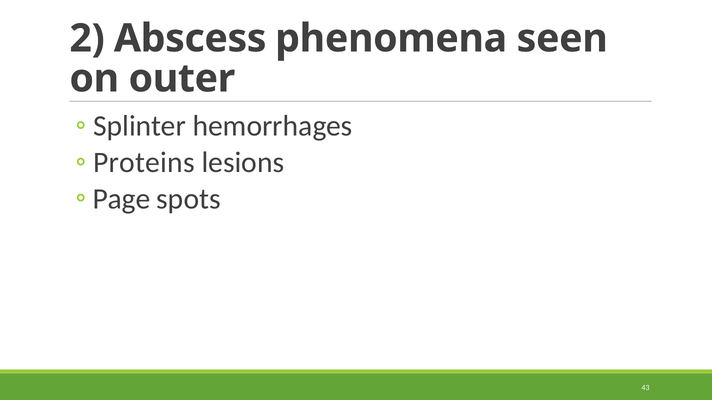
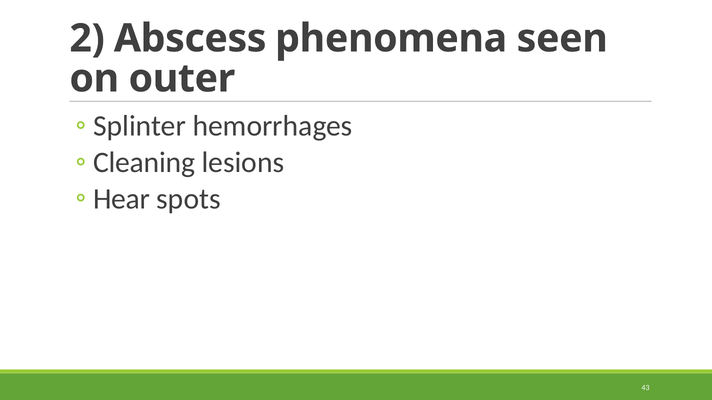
Proteins: Proteins -> Cleaning
Page: Page -> Hear
